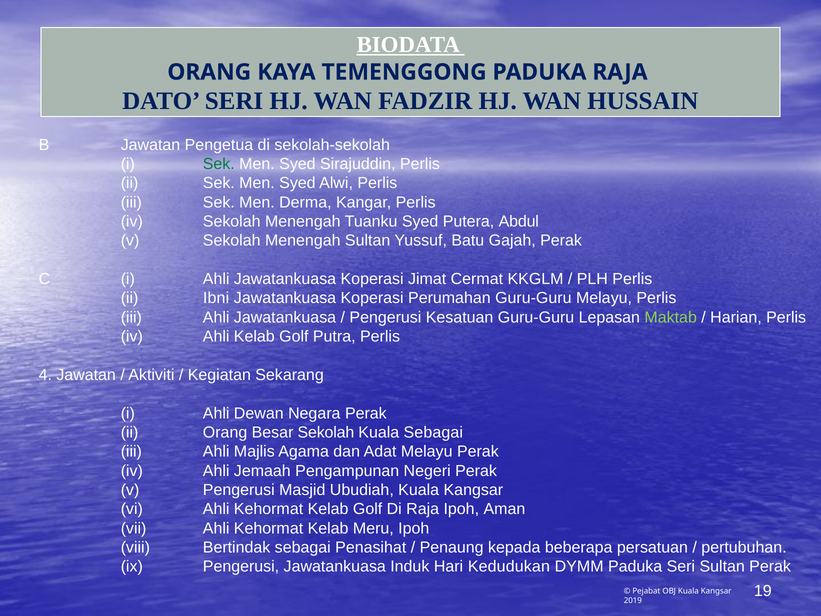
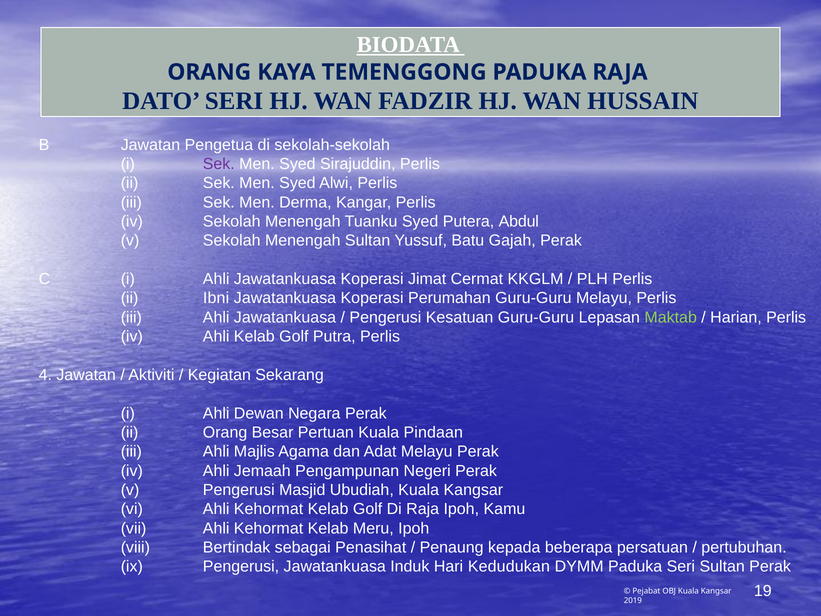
Sek at (219, 164) colour: green -> purple
Besar Sekolah: Sekolah -> Pertuan
Kuala Sebagai: Sebagai -> Pindaan
Aman: Aman -> Kamu
